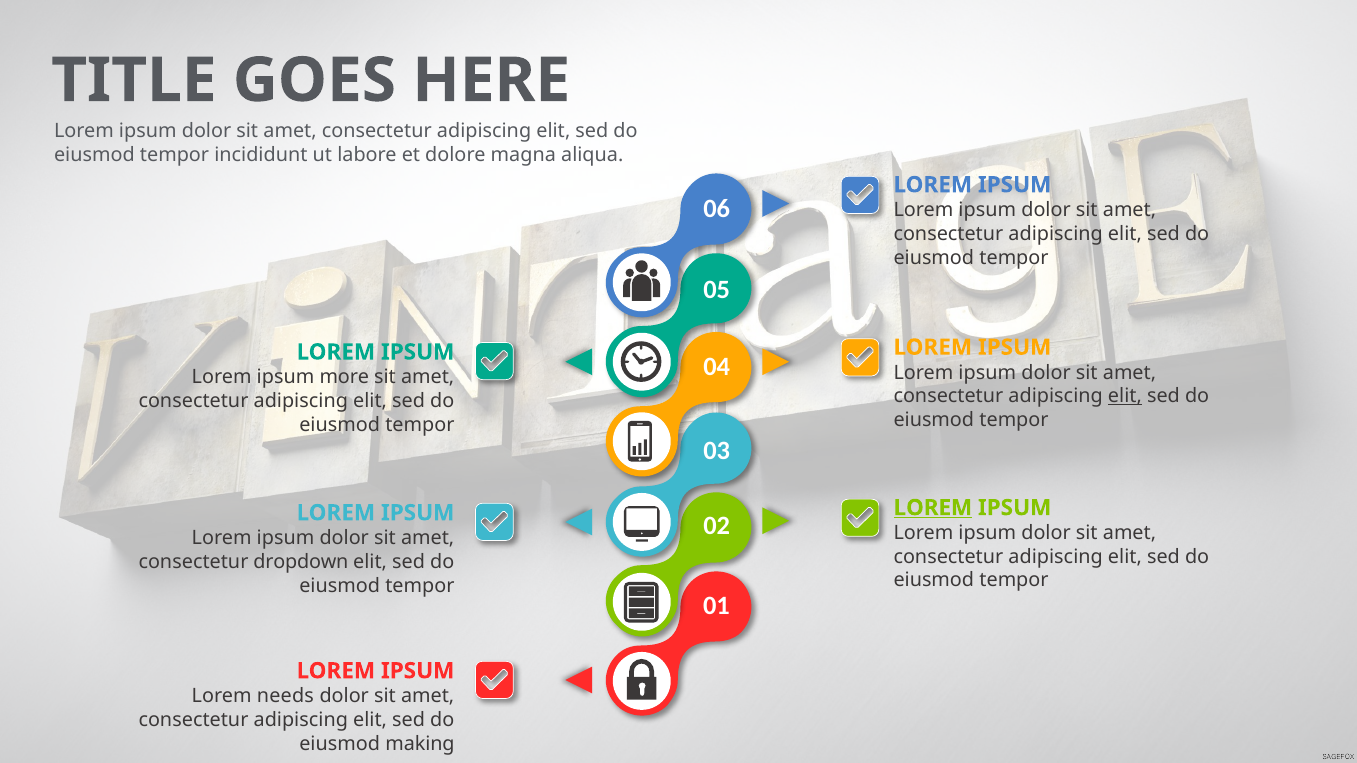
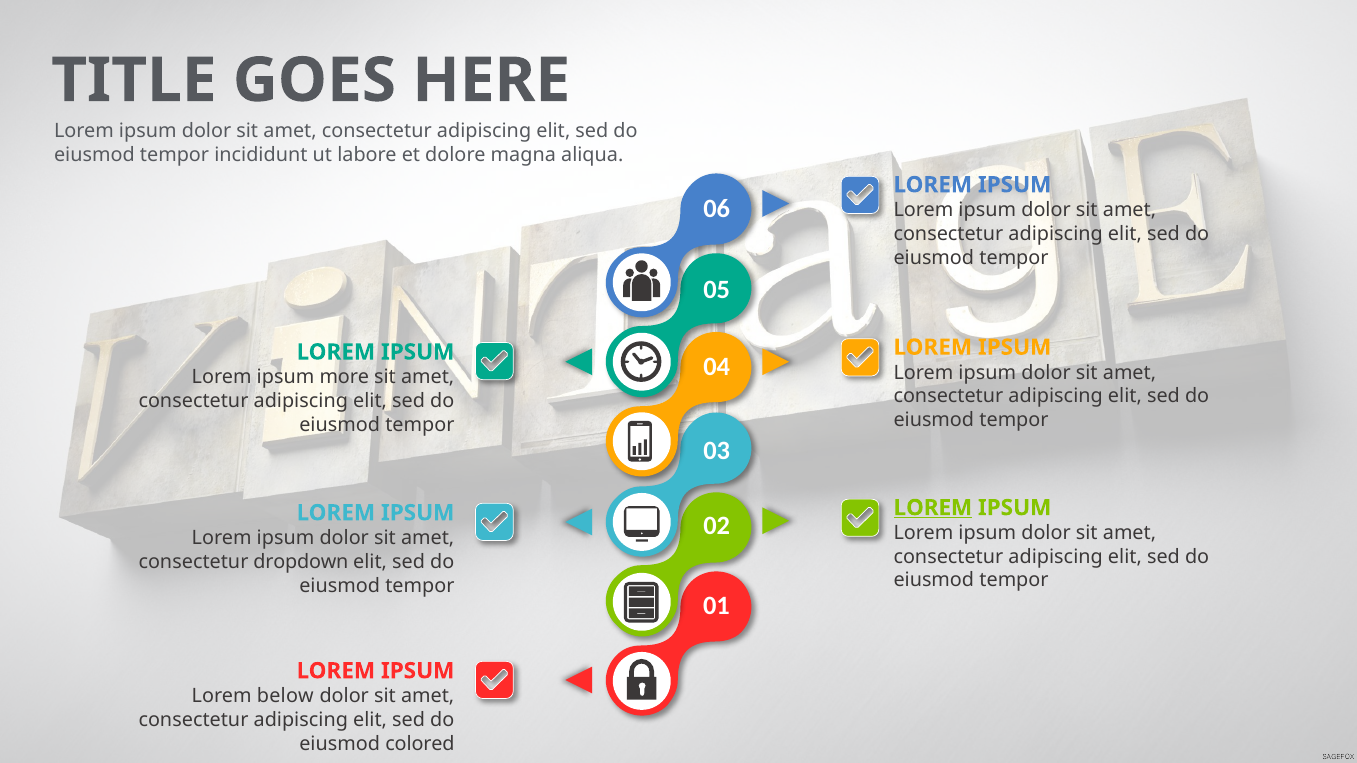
elit at (1125, 396) underline: present -> none
needs: needs -> below
making: making -> colored
